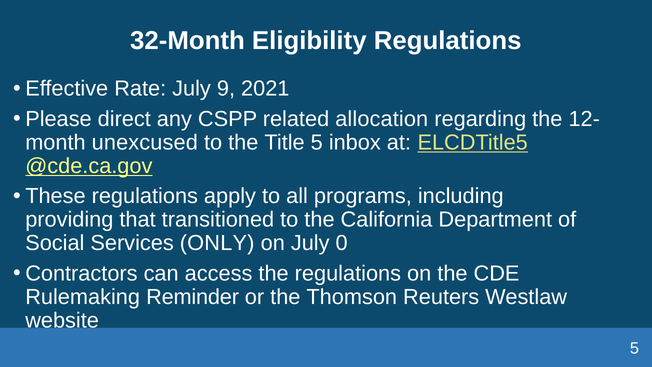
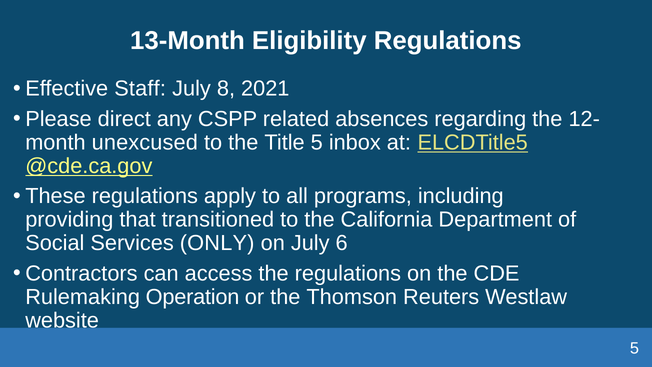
32-Month: 32-Month -> 13-Month
Rate: Rate -> Staff
9: 9 -> 8
allocation: allocation -> absences
0: 0 -> 6
Reminder: Reminder -> Operation
